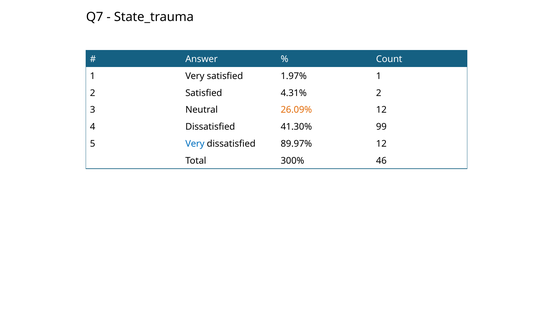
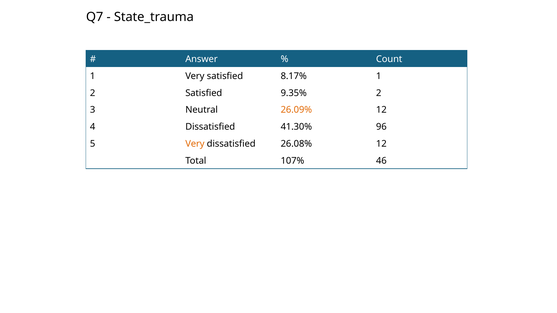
1.97%: 1.97% -> 8.17%
4.31%: 4.31% -> 9.35%
99: 99 -> 96
Very at (195, 144) colour: blue -> orange
89.97%: 89.97% -> 26.08%
300%: 300% -> 107%
